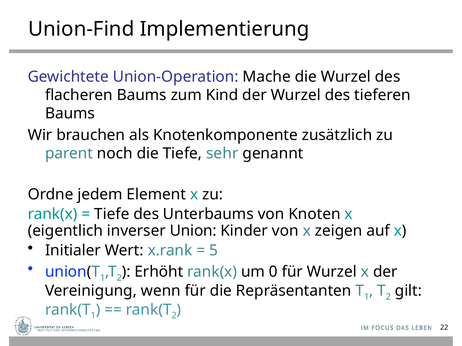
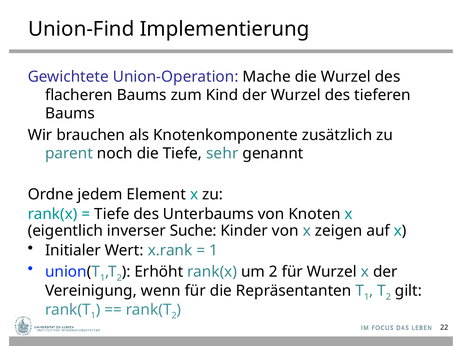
Union: Union -> Suche
5 at (214, 251): 5 -> 1
um 0: 0 -> 2
